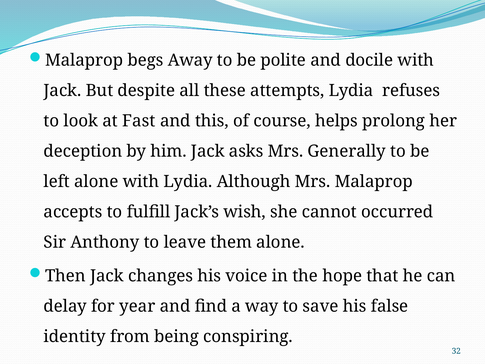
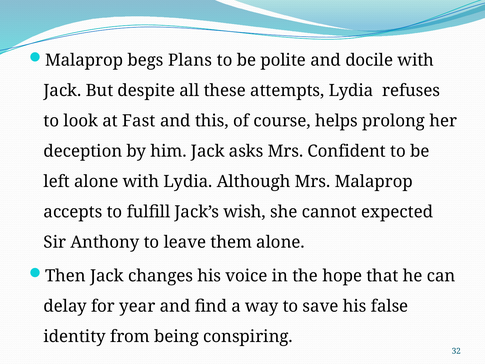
Away: Away -> Plans
Generally: Generally -> Confident
occurred: occurred -> expected
